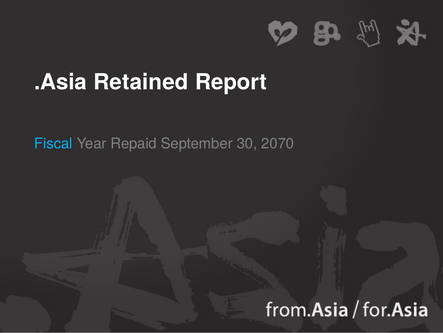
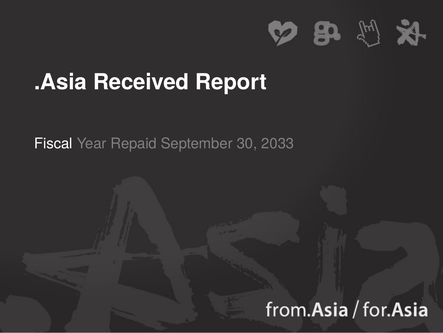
Retained: Retained -> Received
Fiscal colour: light blue -> white
2070: 2070 -> 2033
